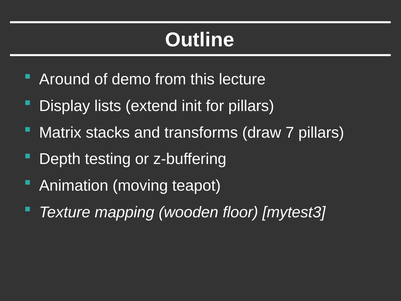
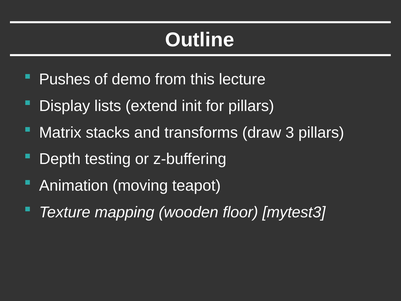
Around: Around -> Pushes
7: 7 -> 3
